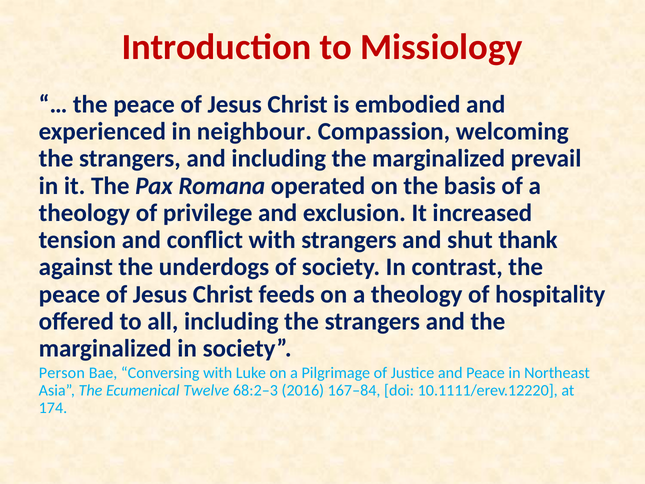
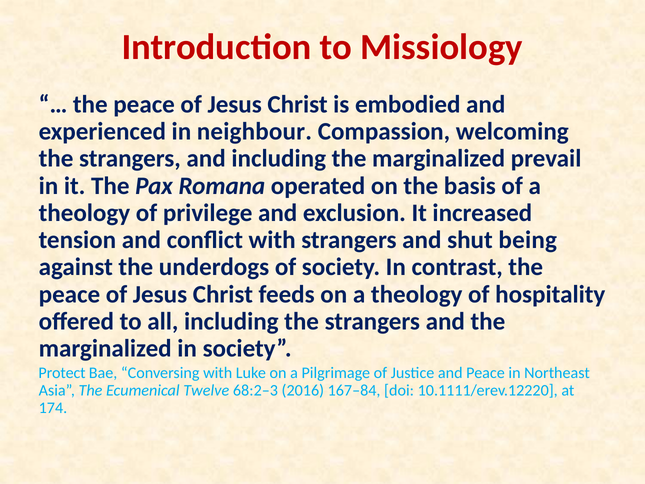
thank: thank -> being
Person: Person -> Protect
